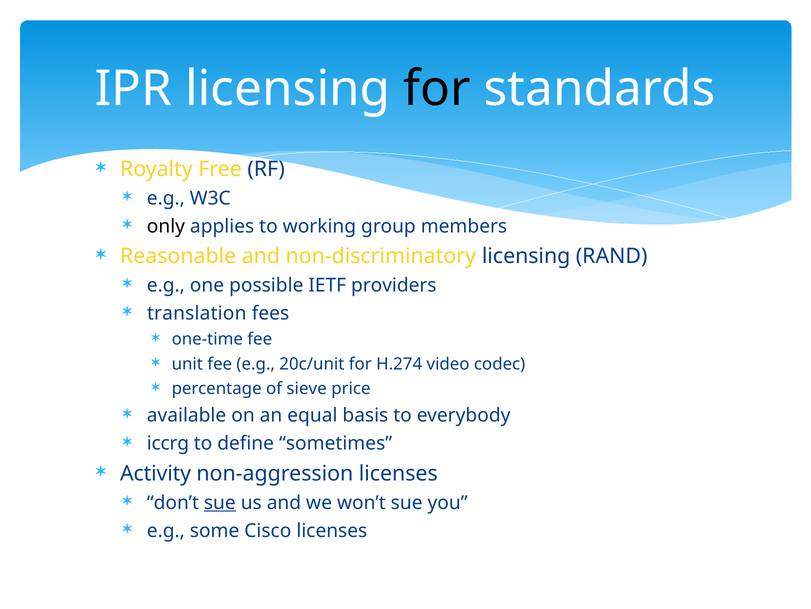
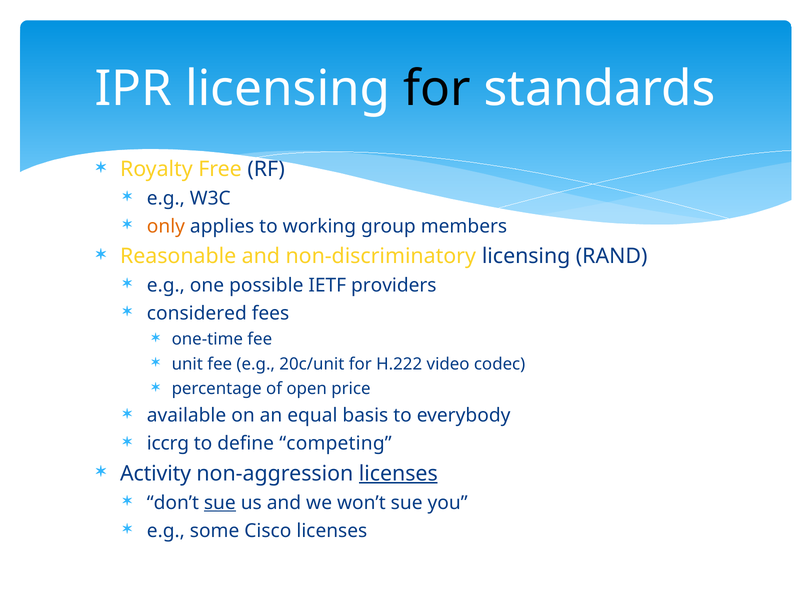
only colour: black -> orange
translation: translation -> considered
H.274: H.274 -> H.222
sieve: sieve -> open
sometimes: sometimes -> competing
licenses at (398, 473) underline: none -> present
